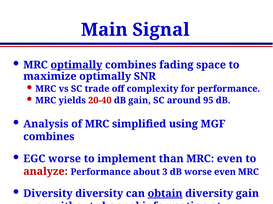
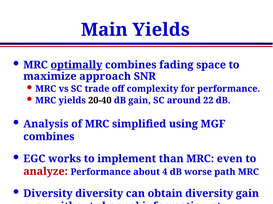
Main Signal: Signal -> Yields
maximize optimally: optimally -> approach
20-40 colour: red -> black
95: 95 -> 22
EGC worse: worse -> works
3: 3 -> 4
worse even: even -> path
obtain underline: present -> none
